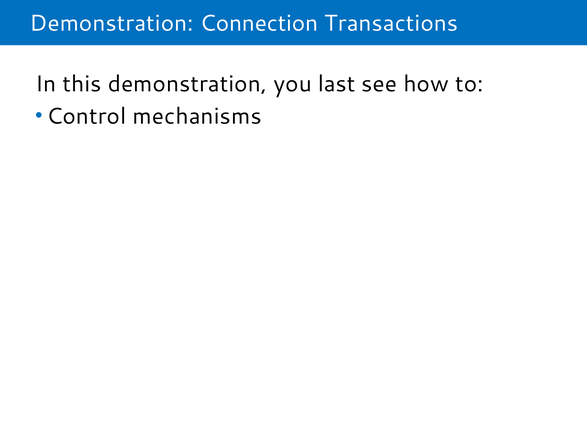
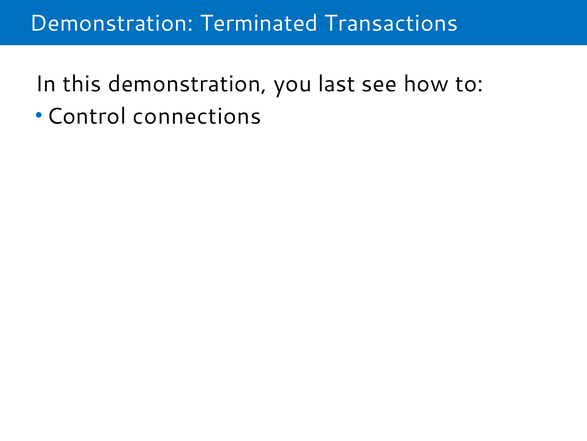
Connection: Connection -> Terminated
mechanisms: mechanisms -> connections
